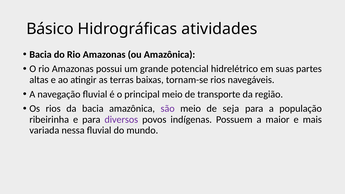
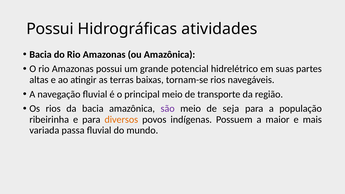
Básico at (50, 29): Básico -> Possui
diversos colour: purple -> orange
nessa: nessa -> passa
